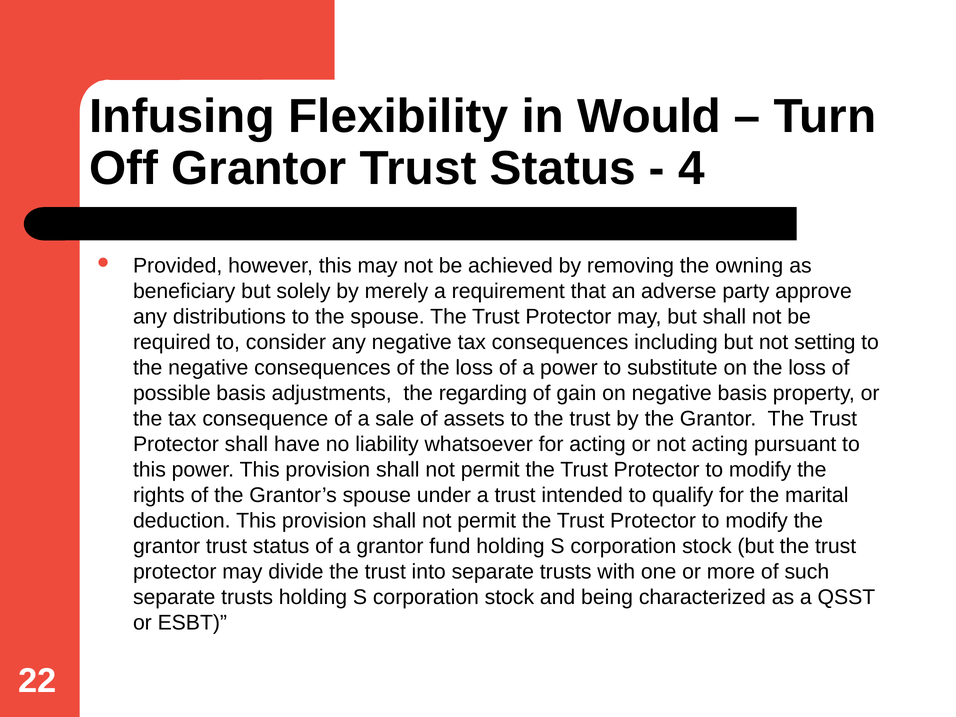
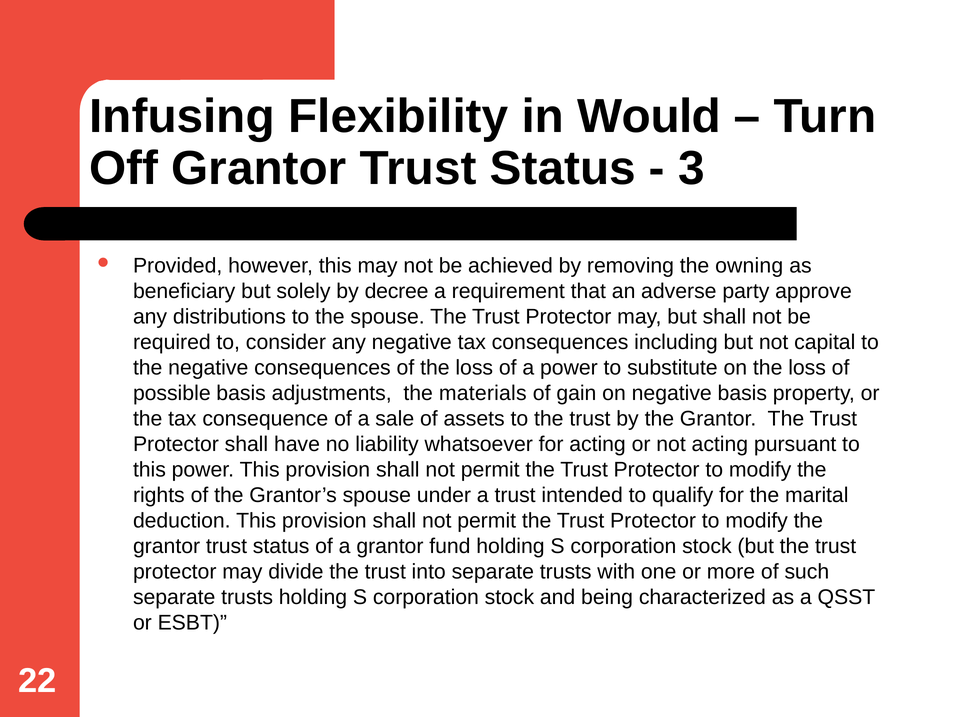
4: 4 -> 3
merely: merely -> decree
setting: setting -> capital
regarding: regarding -> materials
